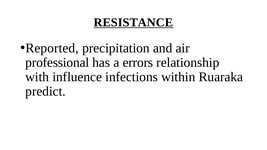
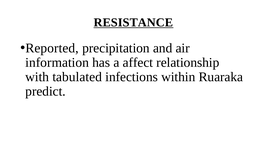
professional: professional -> information
errors: errors -> affect
influence: influence -> tabulated
